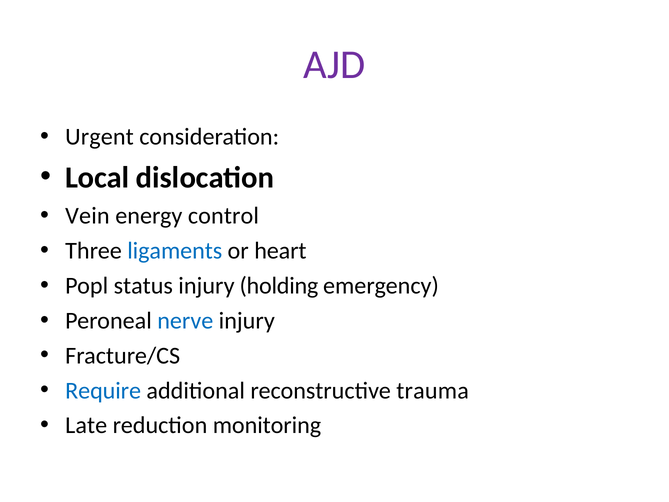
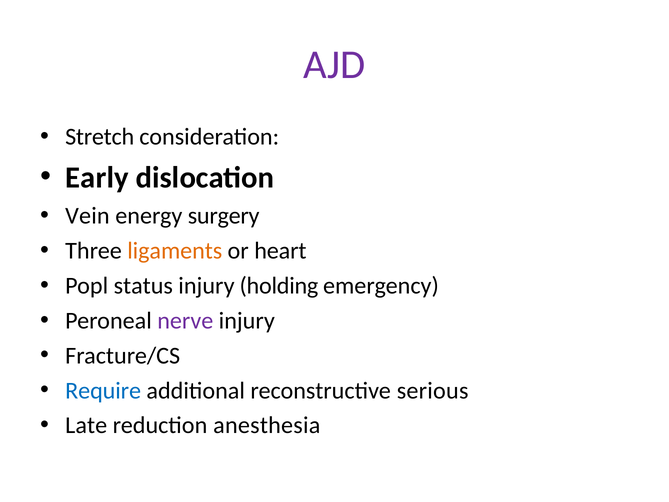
Urgent: Urgent -> Stretch
Local: Local -> Early
control: control -> surgery
ligaments colour: blue -> orange
nerve colour: blue -> purple
trauma: trauma -> serious
monitoring: monitoring -> anesthesia
